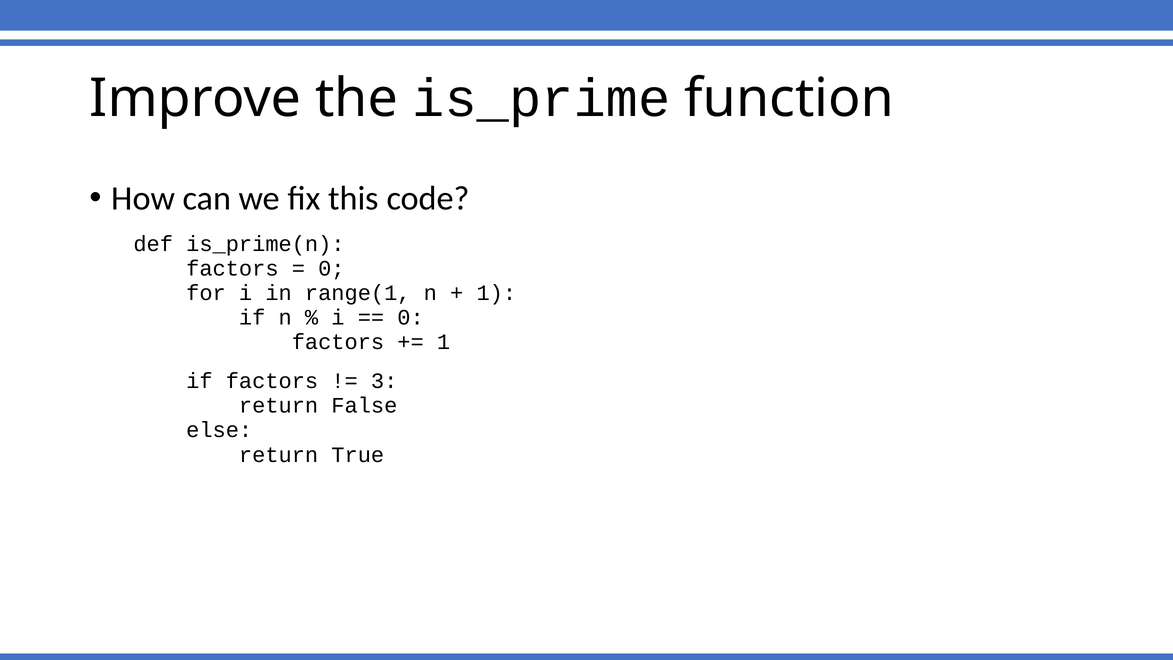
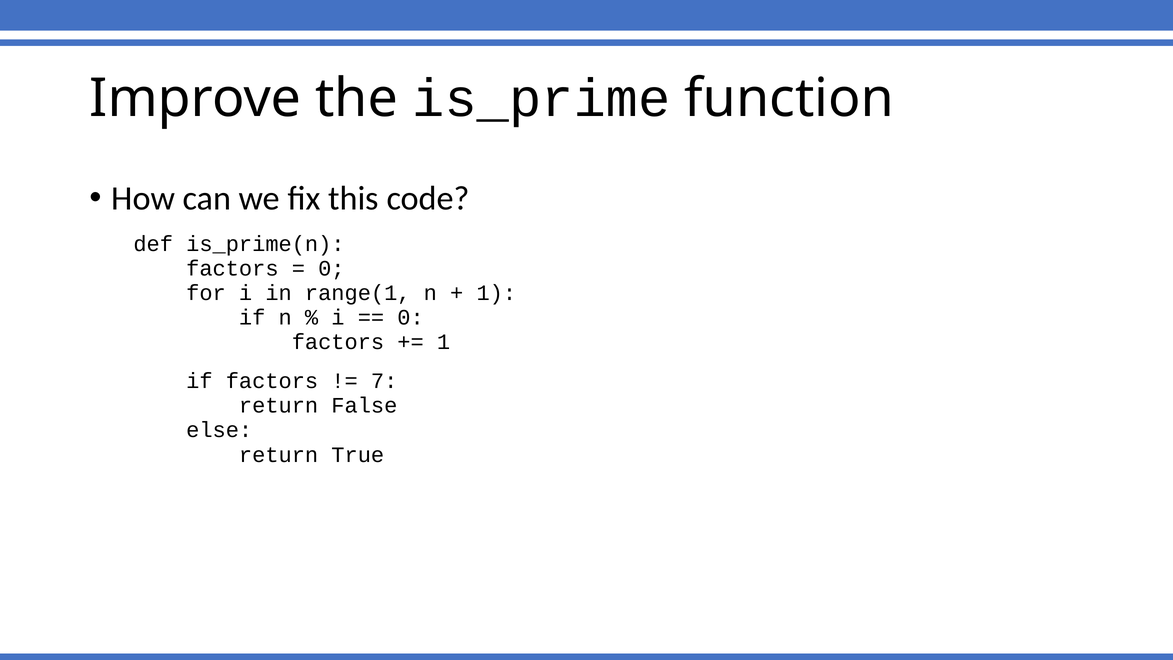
3: 3 -> 7
